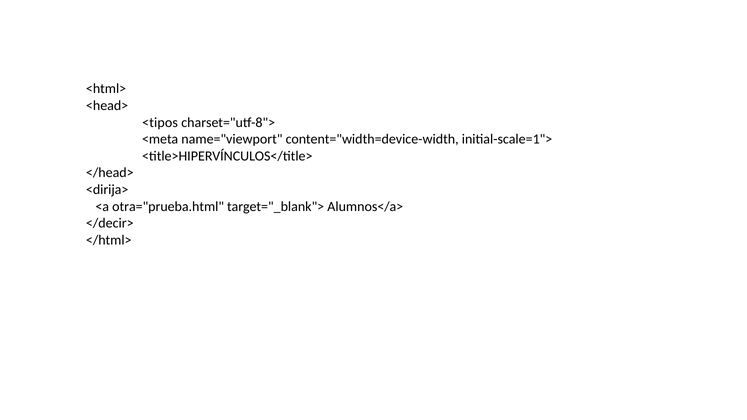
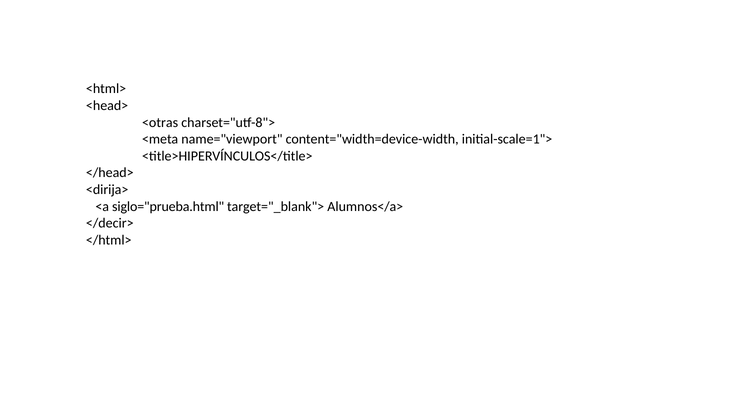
<tipos: <tipos -> <otras
otra="prueba.html: otra="prueba.html -> siglo="prueba.html
